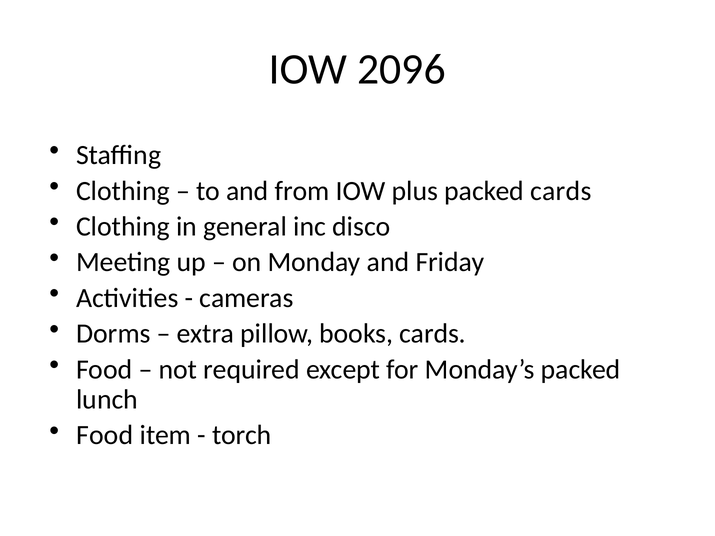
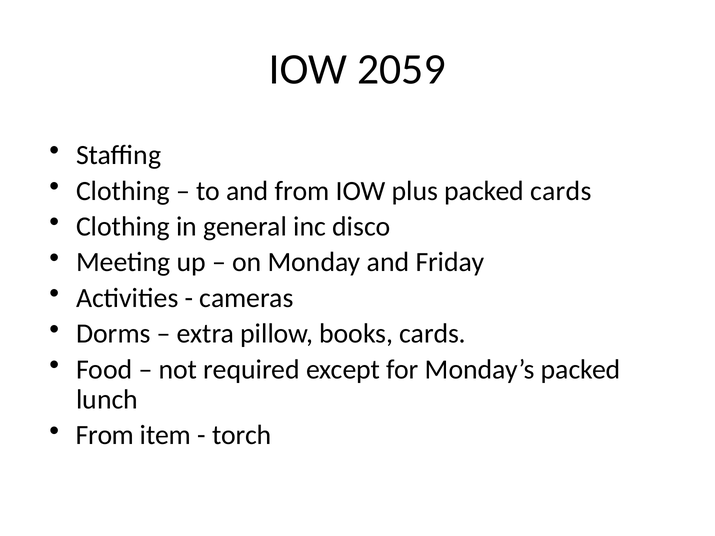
2096: 2096 -> 2059
Food at (105, 435): Food -> From
